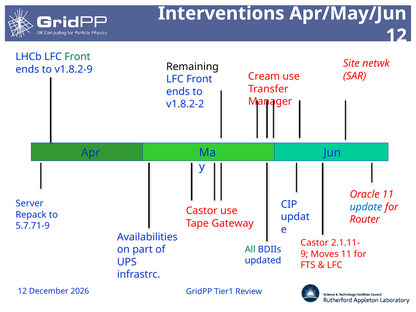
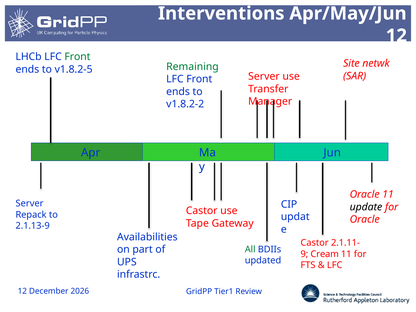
Remaining colour: black -> green
v1.8.2-9: v1.8.2-9 -> v1.8.2-5
Cream at (264, 77): Cream -> Server
update colour: blue -> black
Router at (365, 219): Router -> Oracle
5.7.71-9: 5.7.71-9 -> 2.1.13-9
Moves: Moves -> Cream
